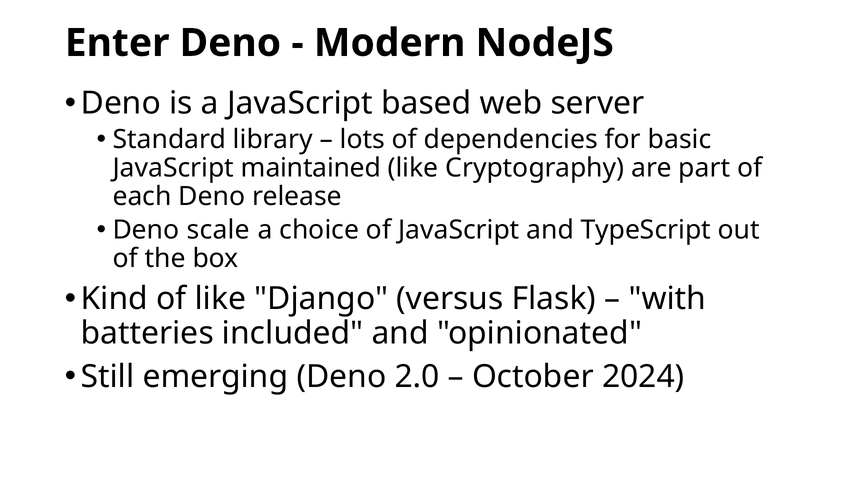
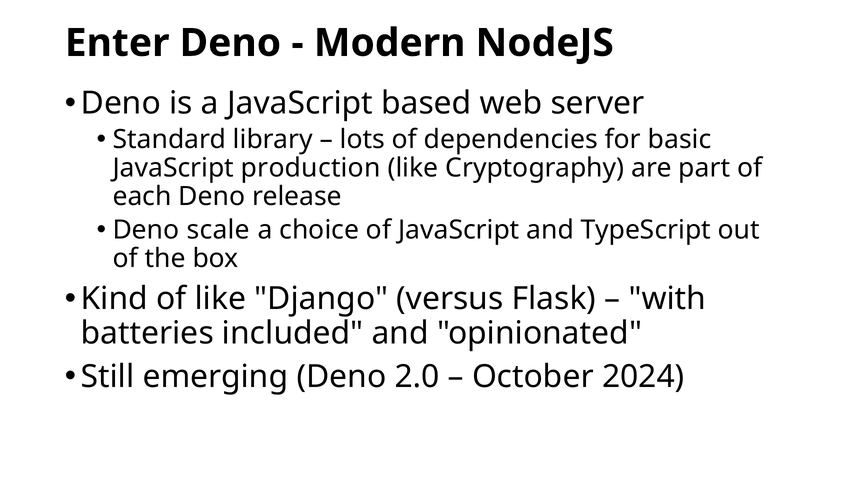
maintained: maintained -> production
